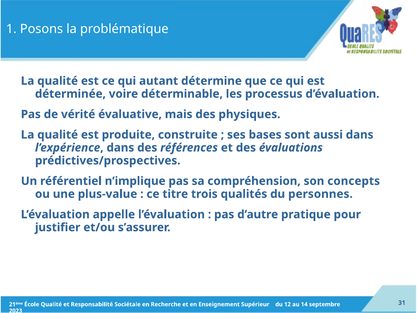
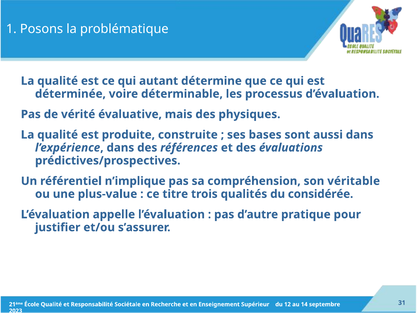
concepts: concepts -> véritable
personnes: personnes -> considérée
